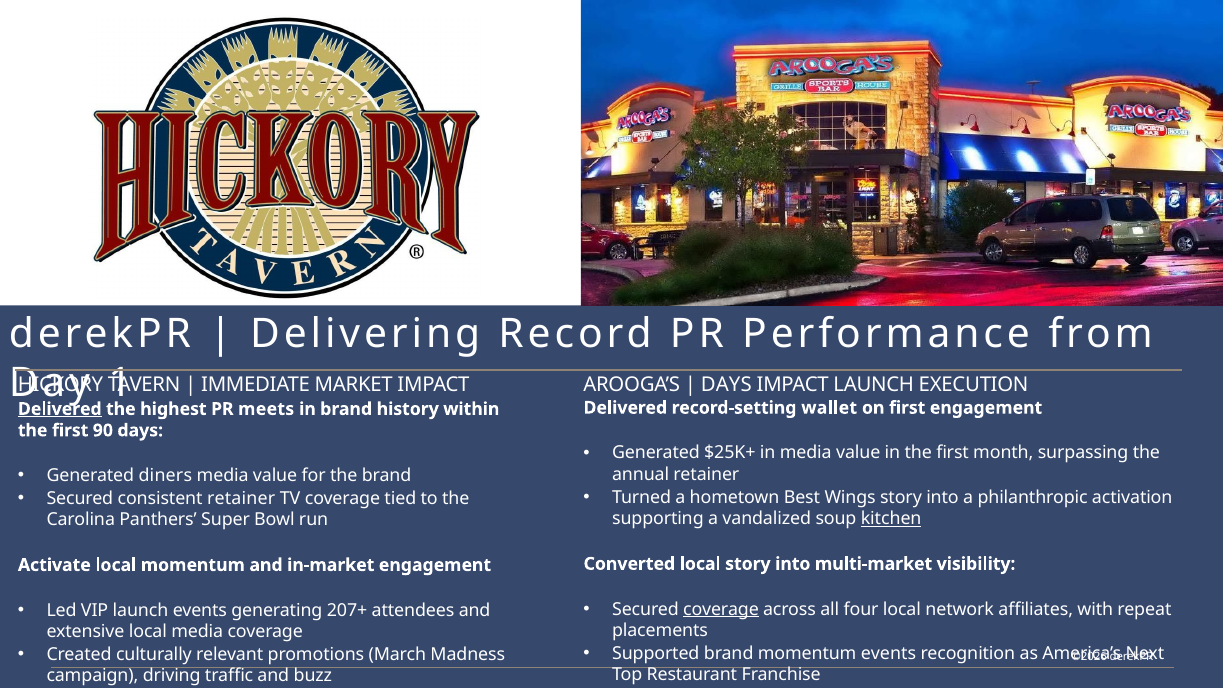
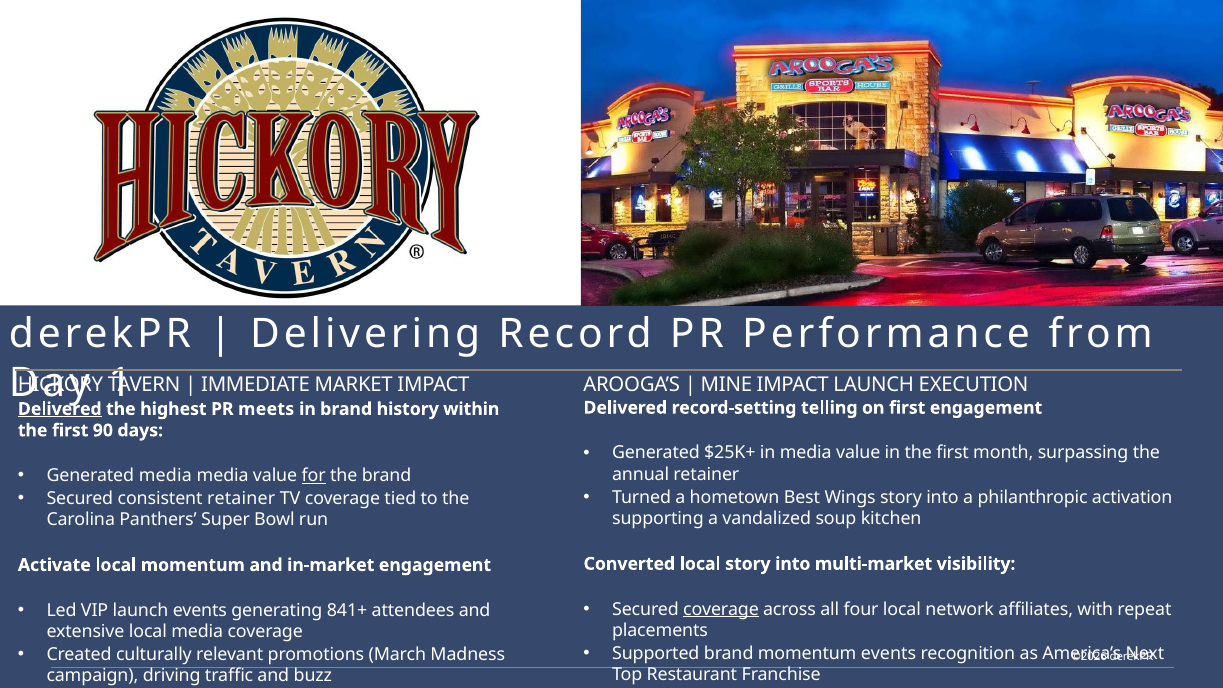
DAYS at (726, 385): DAYS -> MINE
wallet: wallet -> telling
Generated diners: diners -> media
for underline: none -> present
kitchen underline: present -> none
207+: 207+ -> 841+
